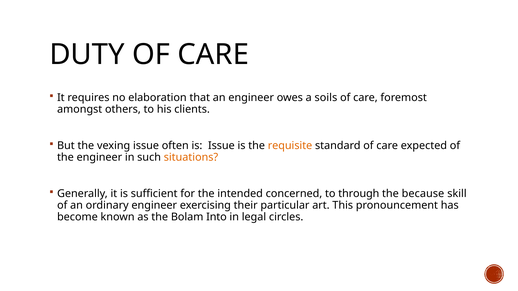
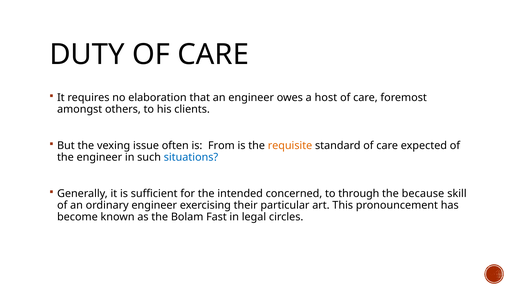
soils: soils -> host
is Issue: Issue -> From
situations colour: orange -> blue
Into: Into -> Fast
